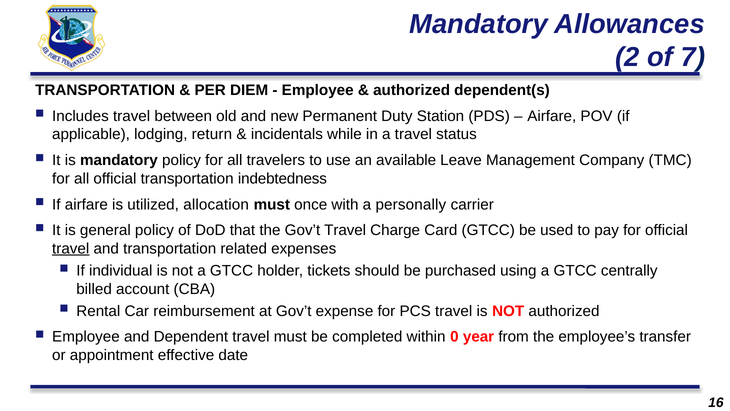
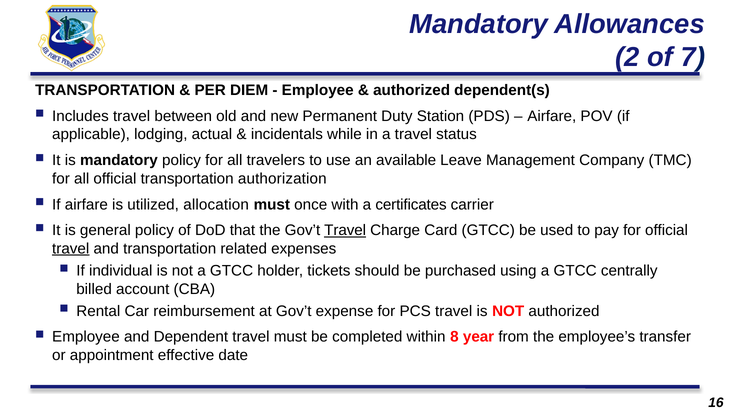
return: return -> actual
indebtedness: indebtedness -> authorization
personally: personally -> certificates
Travel at (345, 230) underline: none -> present
0: 0 -> 8
